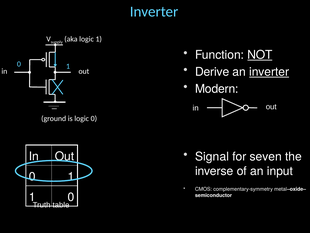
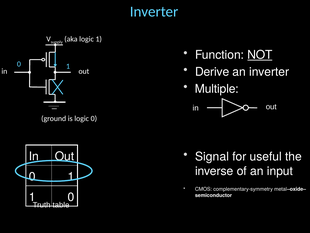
inverter at (269, 72) underline: present -> none
Modern: Modern -> Multiple
seven: seven -> useful
